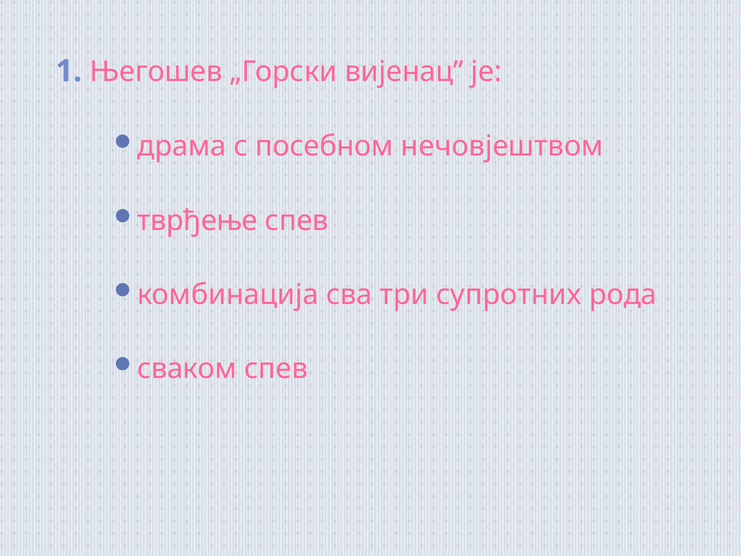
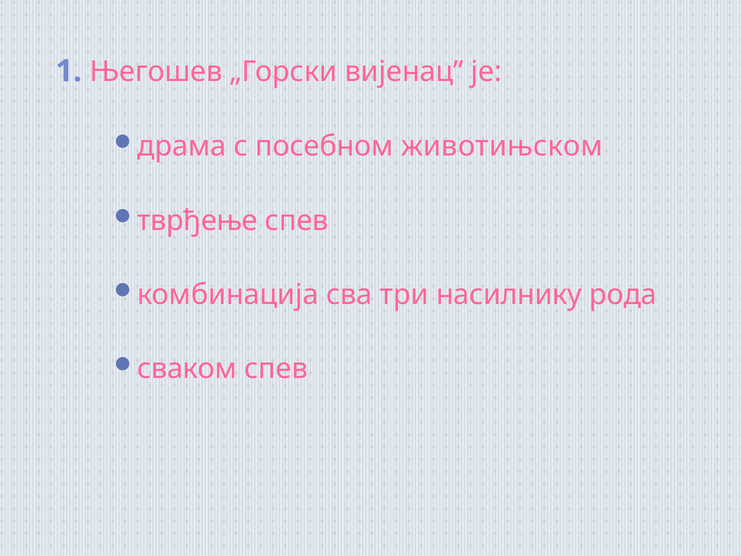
нечовјештвом: нечовјештвом -> животињском
супротних: супротних -> насилнику
